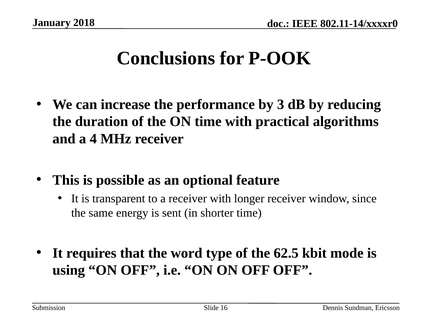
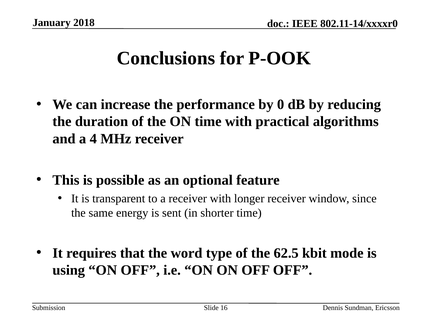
3: 3 -> 0
